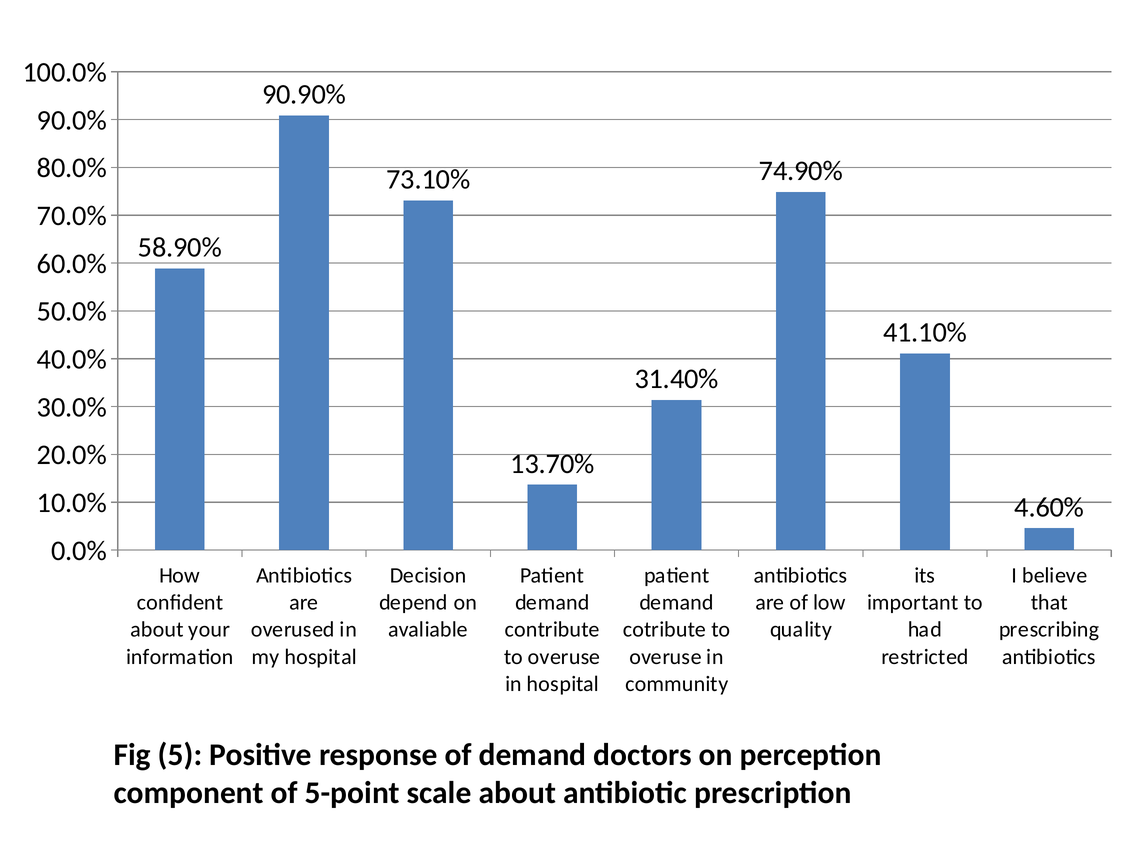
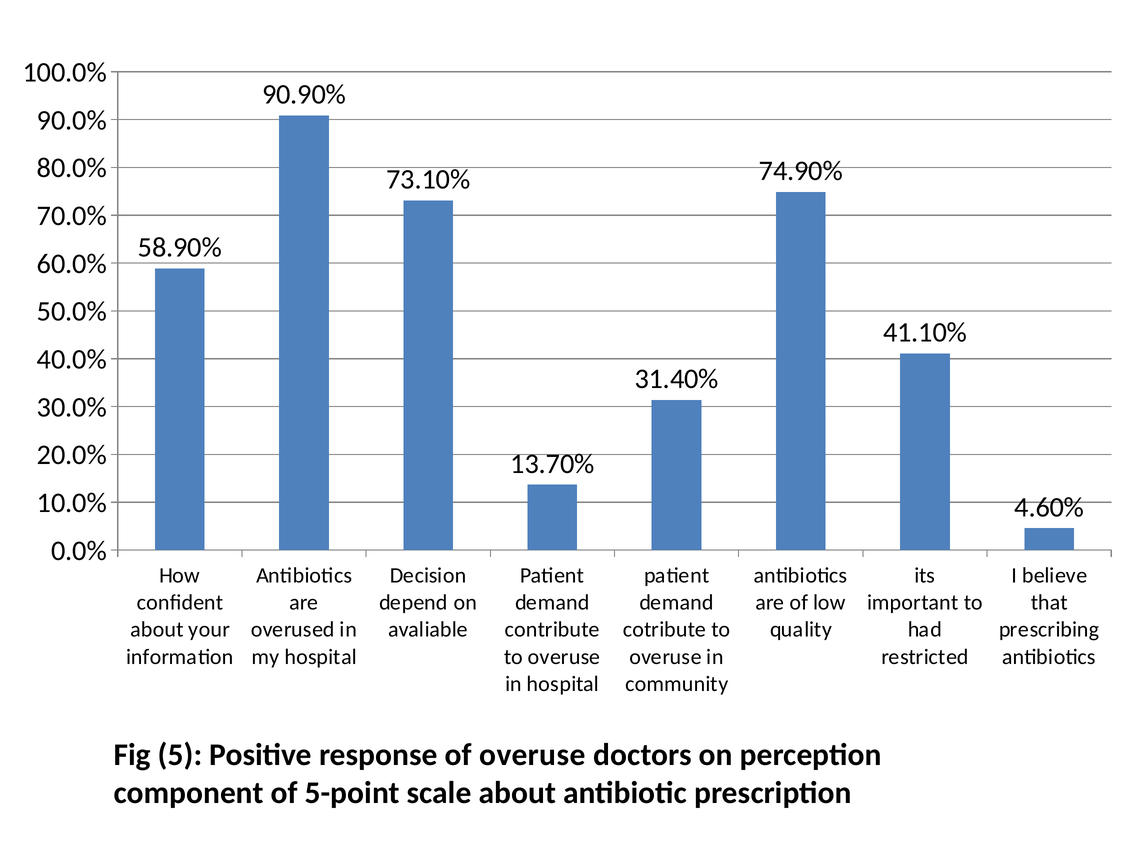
of demand: demand -> overuse
